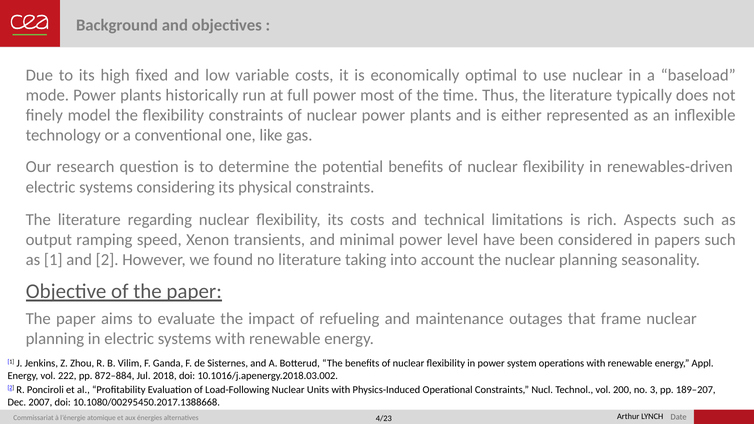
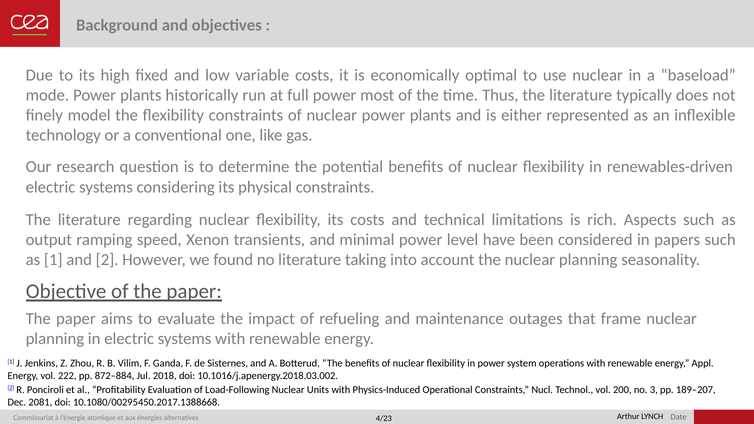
2007: 2007 -> 2081
